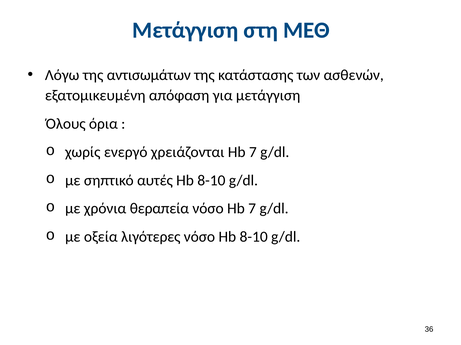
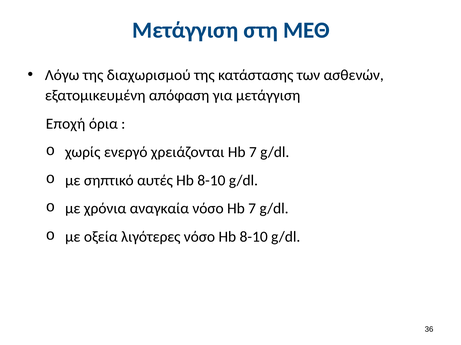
αντισωμάτων: αντισωμάτων -> διαχωρισμού
Όλους: Όλους -> Εποχή
θεραπεία: θεραπεία -> αναγκαία
